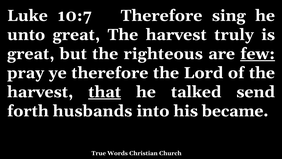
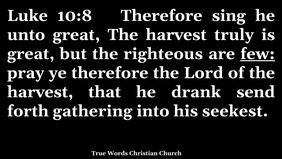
10:7: 10:7 -> 10:8
that underline: present -> none
talked: talked -> drank
husbands: husbands -> gathering
became: became -> seekest
